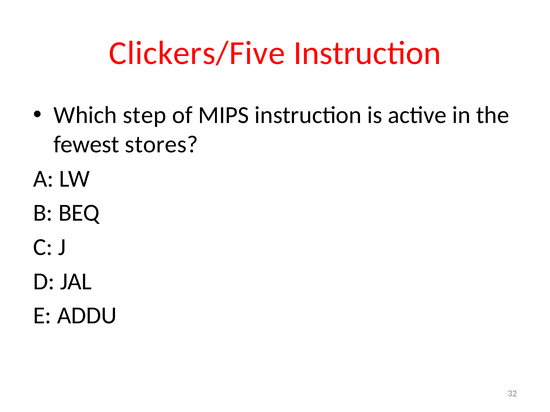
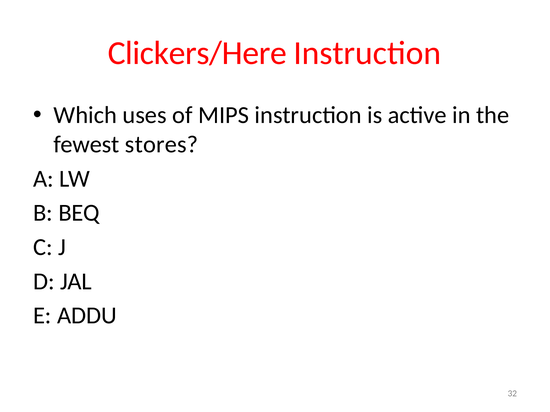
Clickers/Five: Clickers/Five -> Clickers/Here
step: step -> uses
